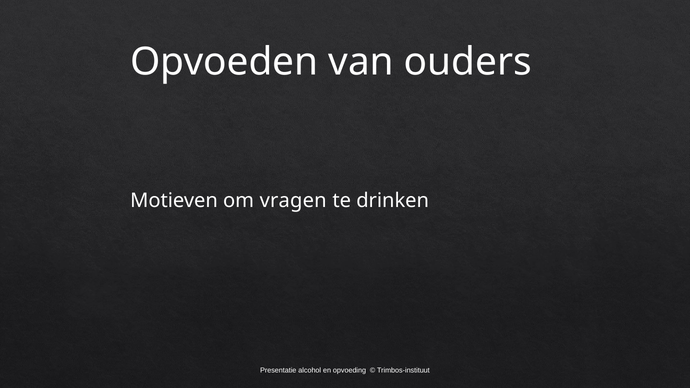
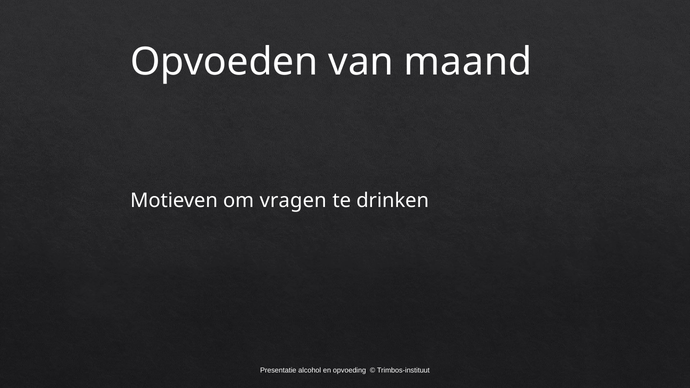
ouders: ouders -> maand
